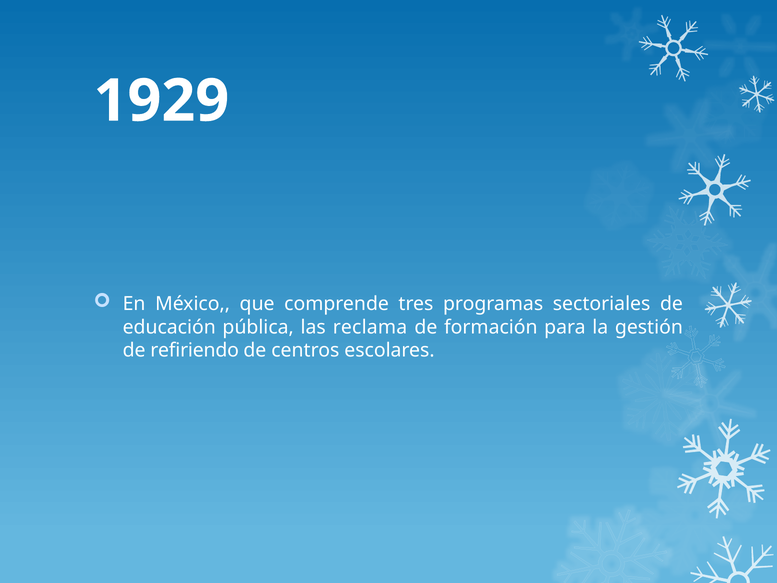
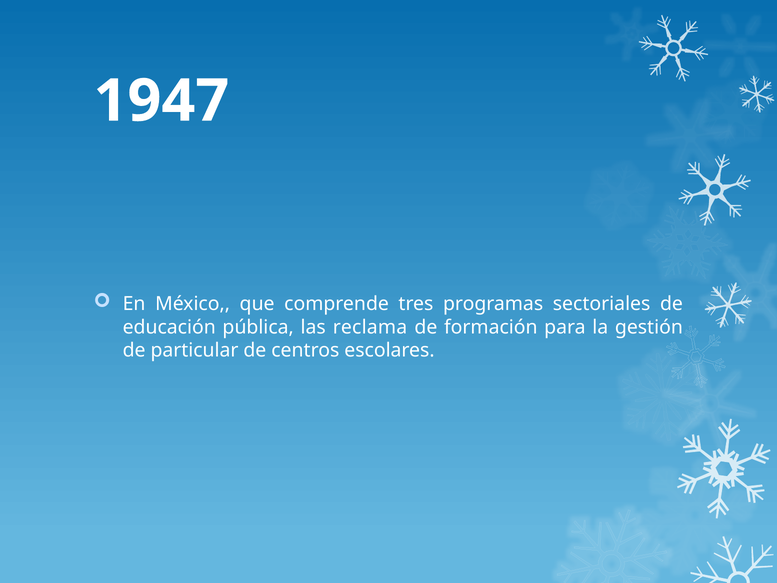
1929: 1929 -> 1947
refiriendo: refiriendo -> particular
